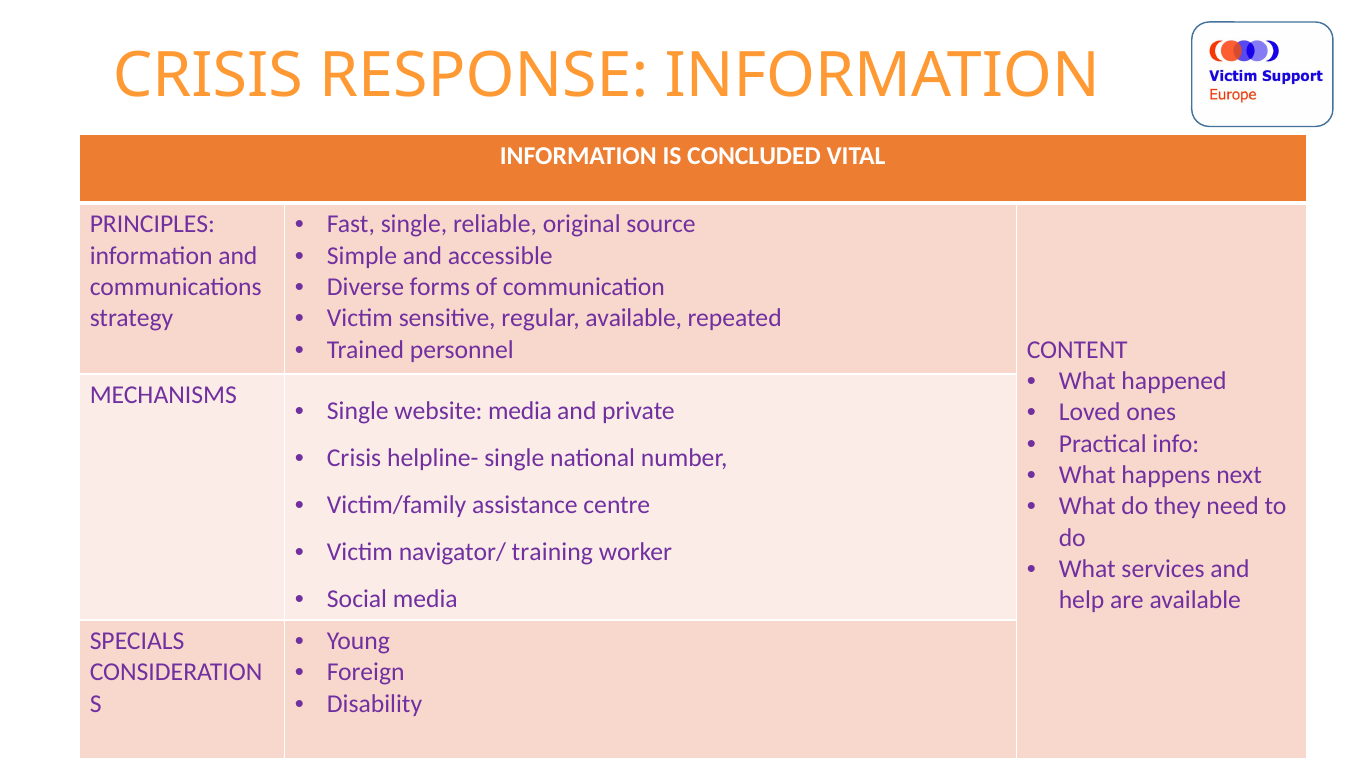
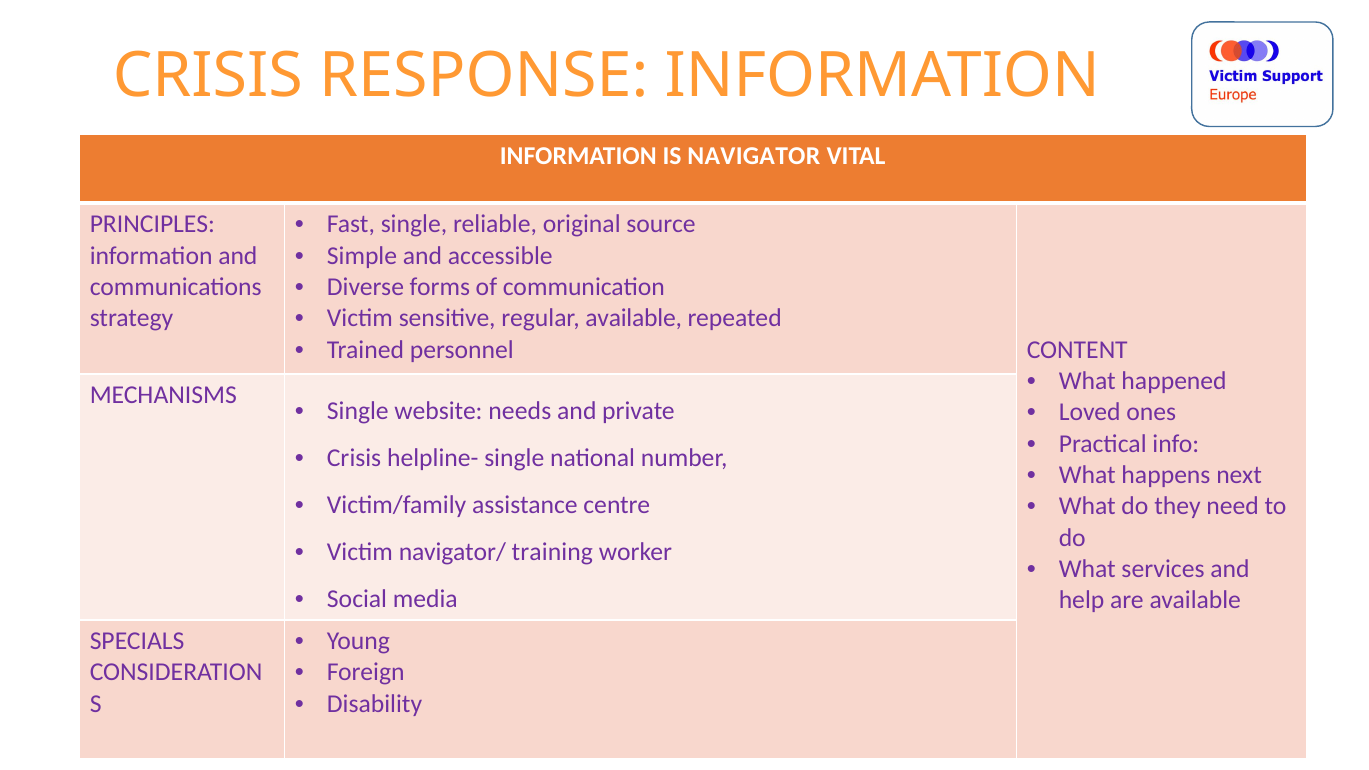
CONCLUDED: CONCLUDED -> NAVIGATOR
website media: media -> needs
